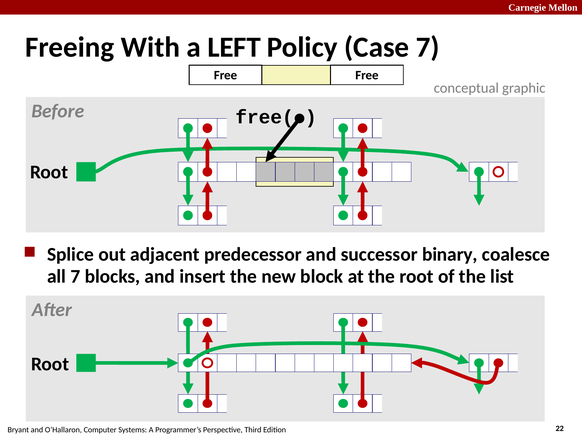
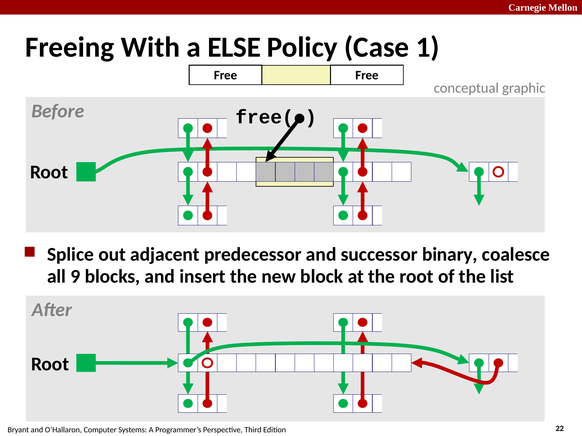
LEFT: LEFT -> ELSE
Case 7: 7 -> 1
all 7: 7 -> 9
